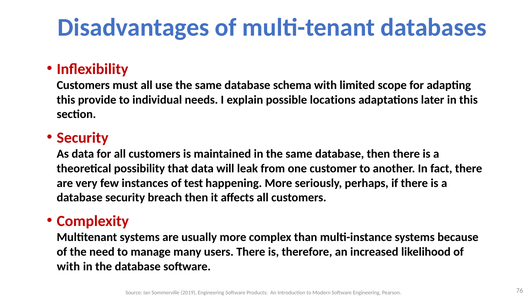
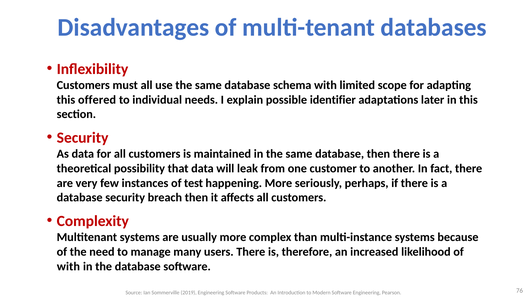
provide: provide -> offered
locations: locations -> identifier
